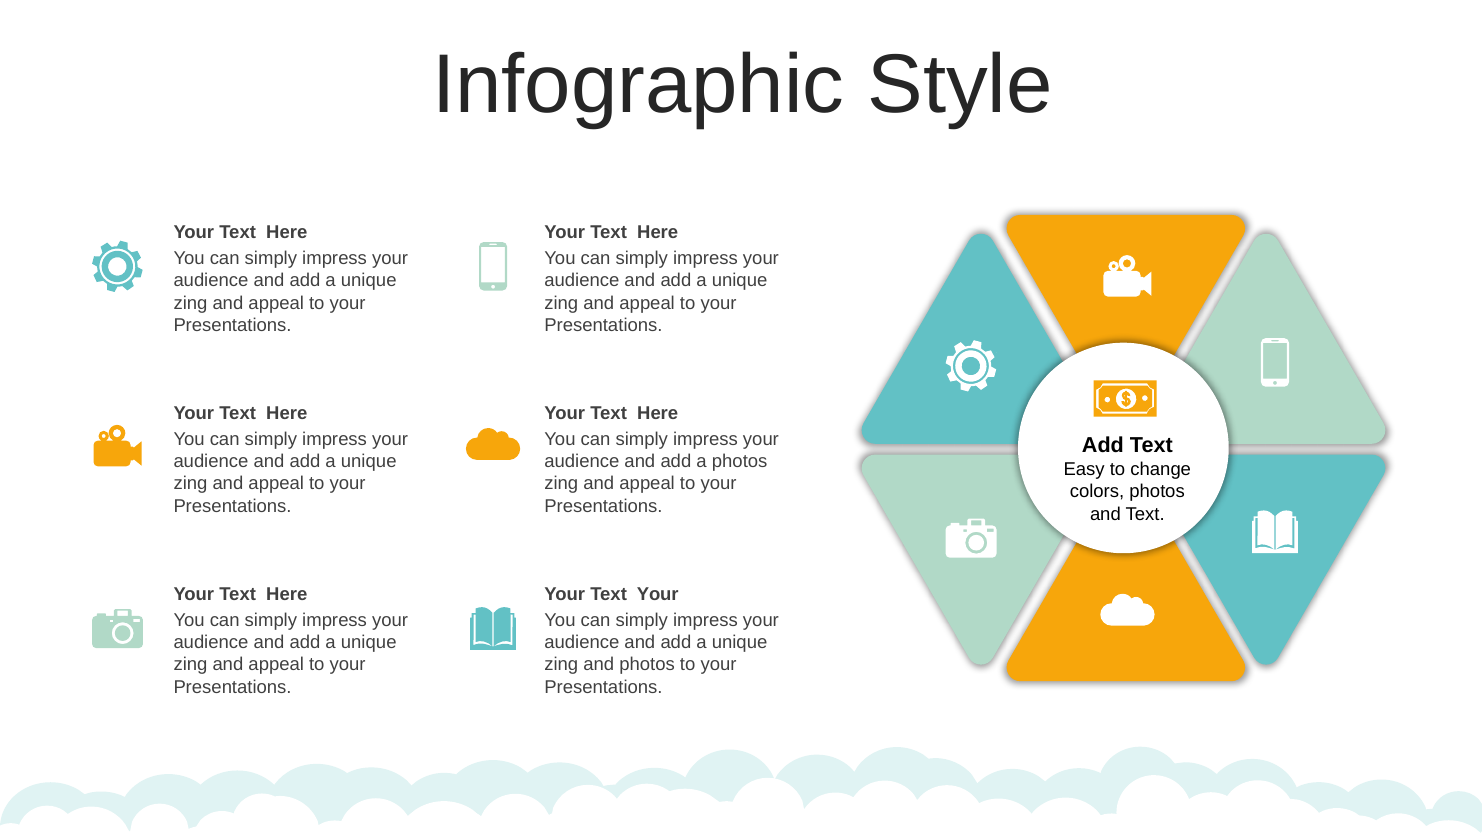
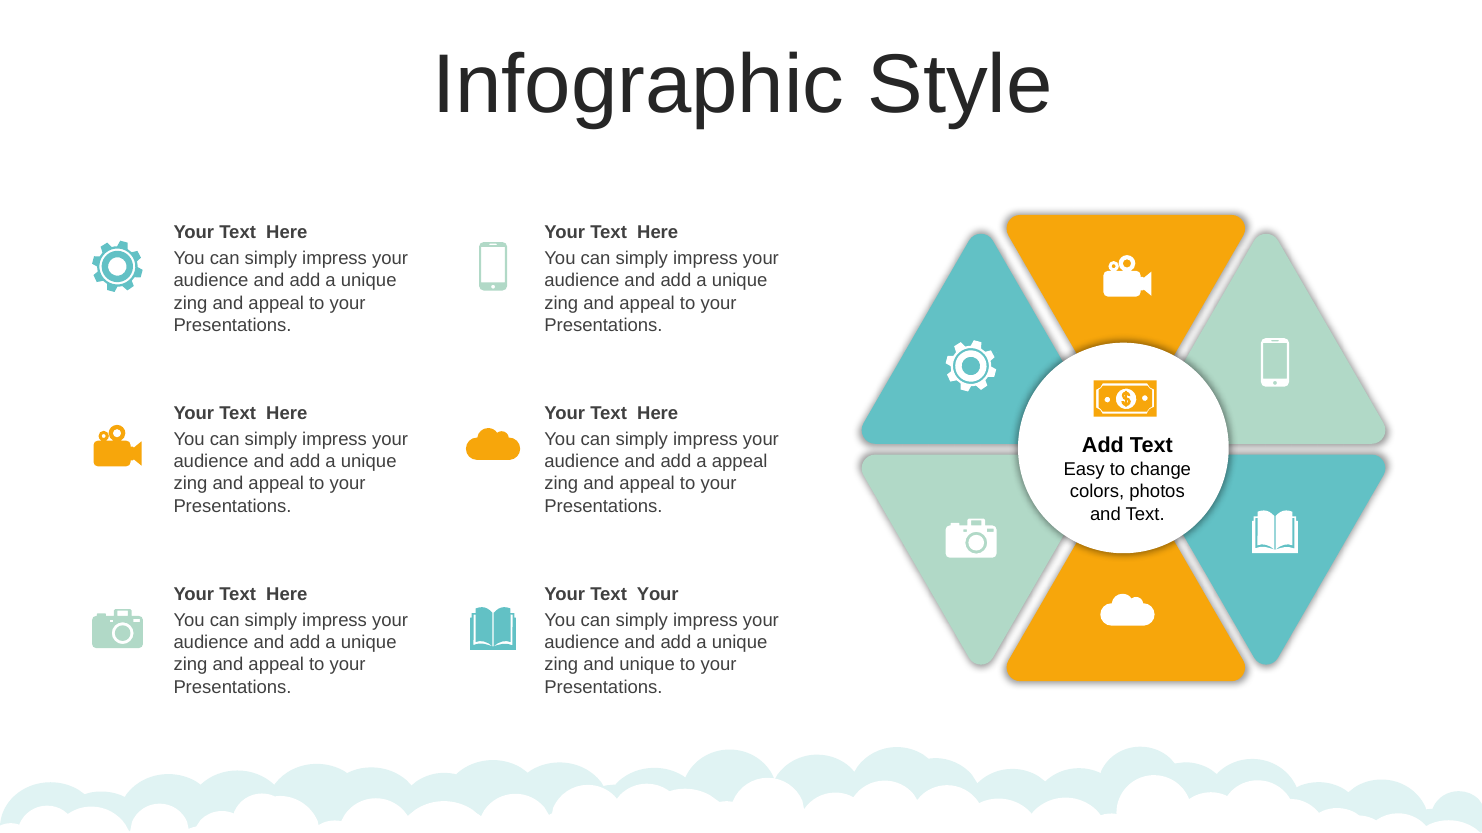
a photos: photos -> appeal
and photos: photos -> unique
